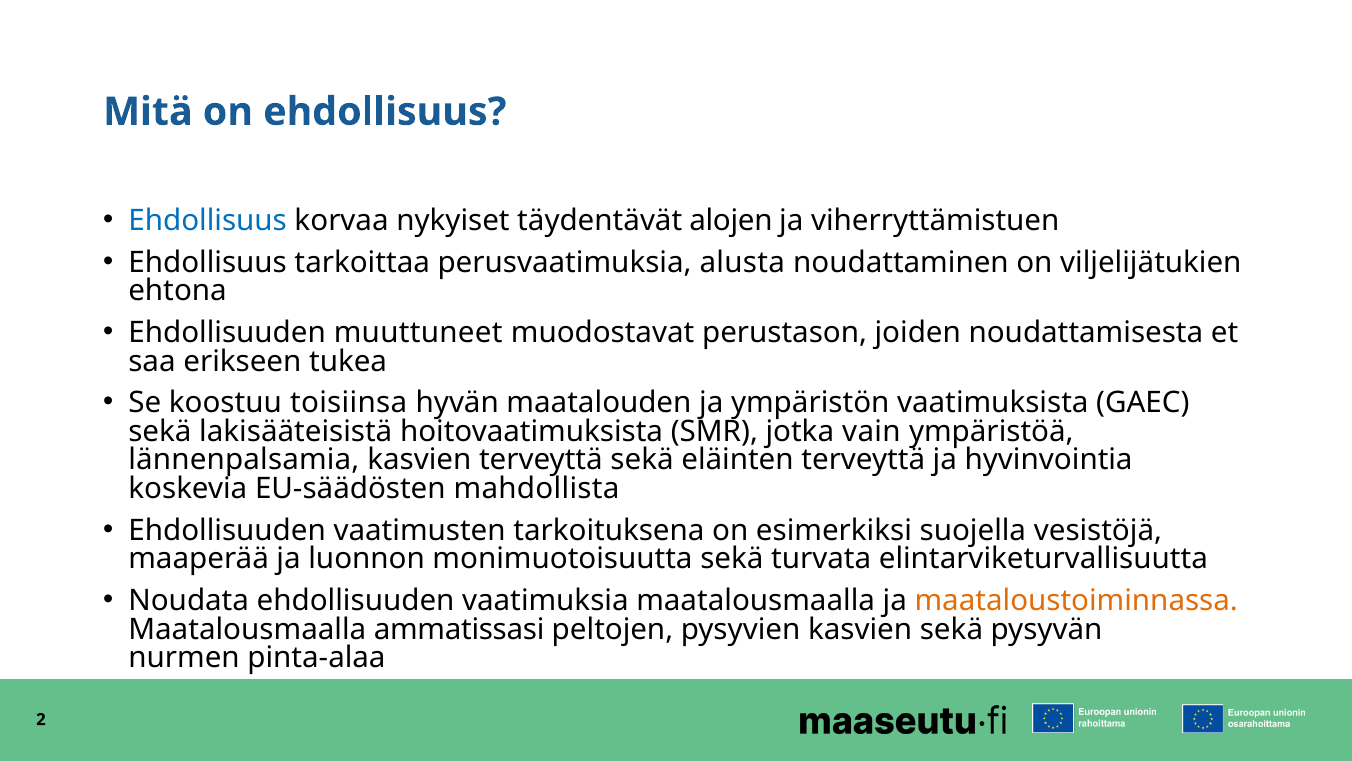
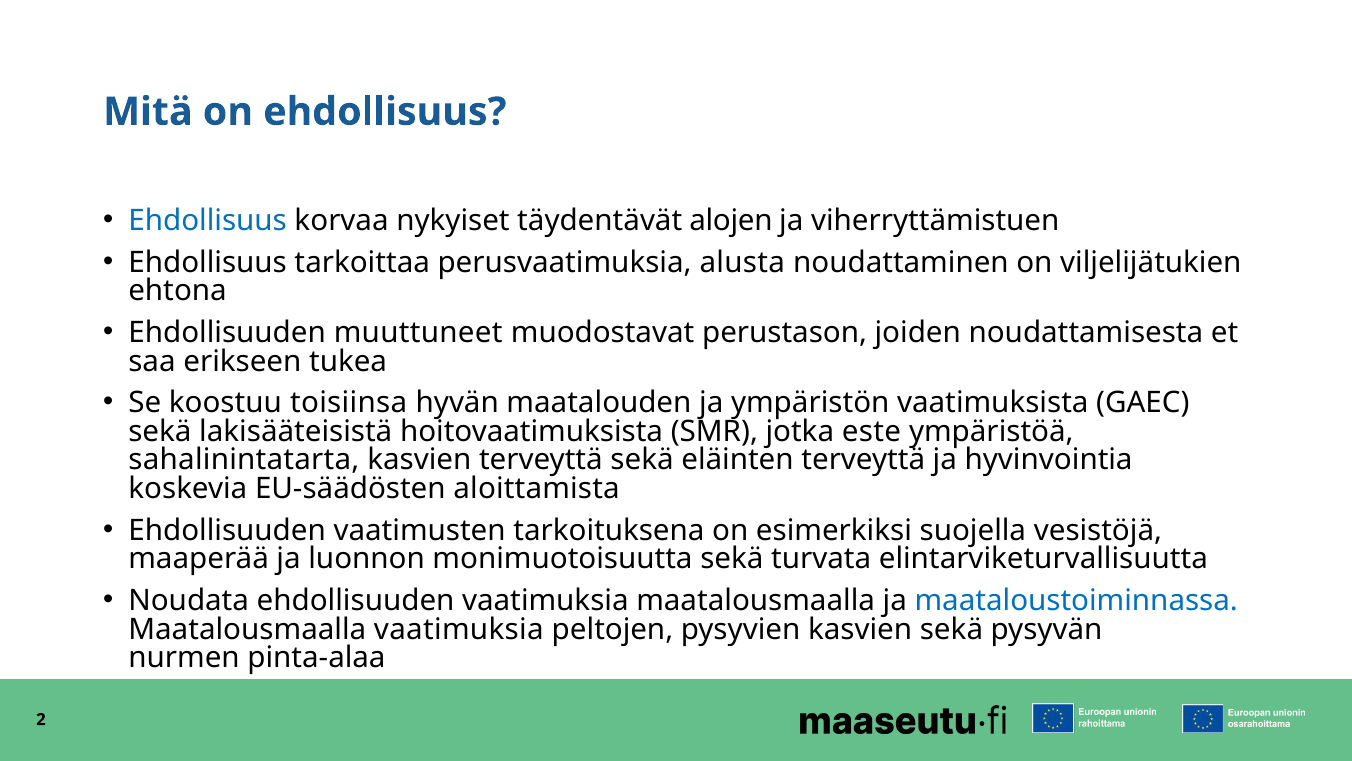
vain: vain -> este
lännenpalsamia: lännenpalsamia -> sahalinintatarta
mahdollista: mahdollista -> aloittamista
maataloustoiminnassa colour: orange -> blue
Maatalousmaalla ammatissasi: ammatissasi -> vaatimuksia
